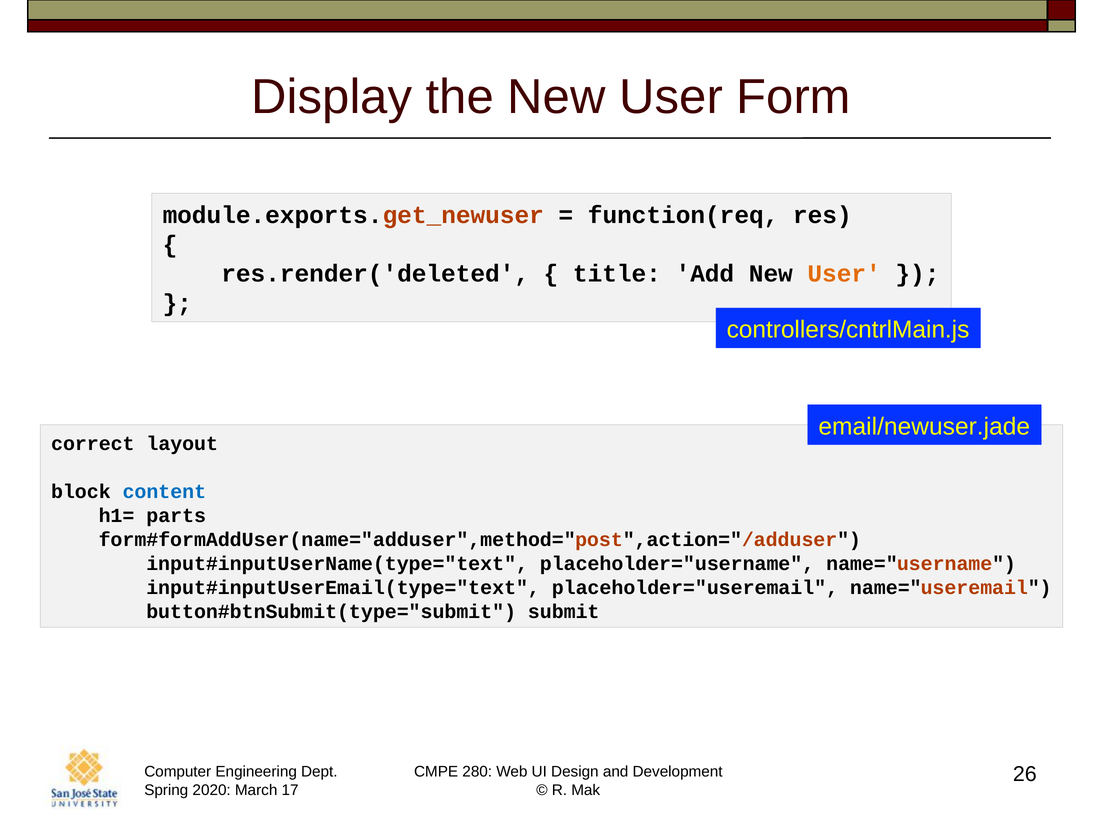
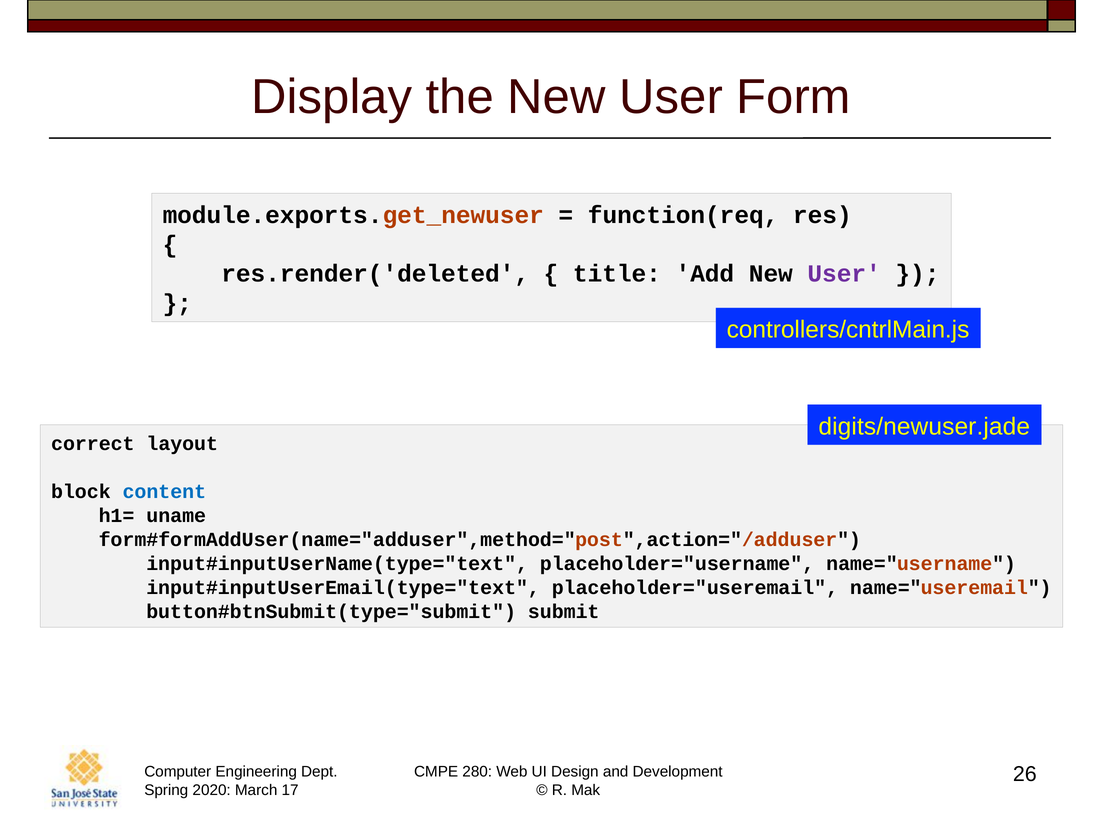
User at (844, 274) colour: orange -> purple
email/newuser.jade: email/newuser.jade -> digits/newuser.jade
parts: parts -> uname
